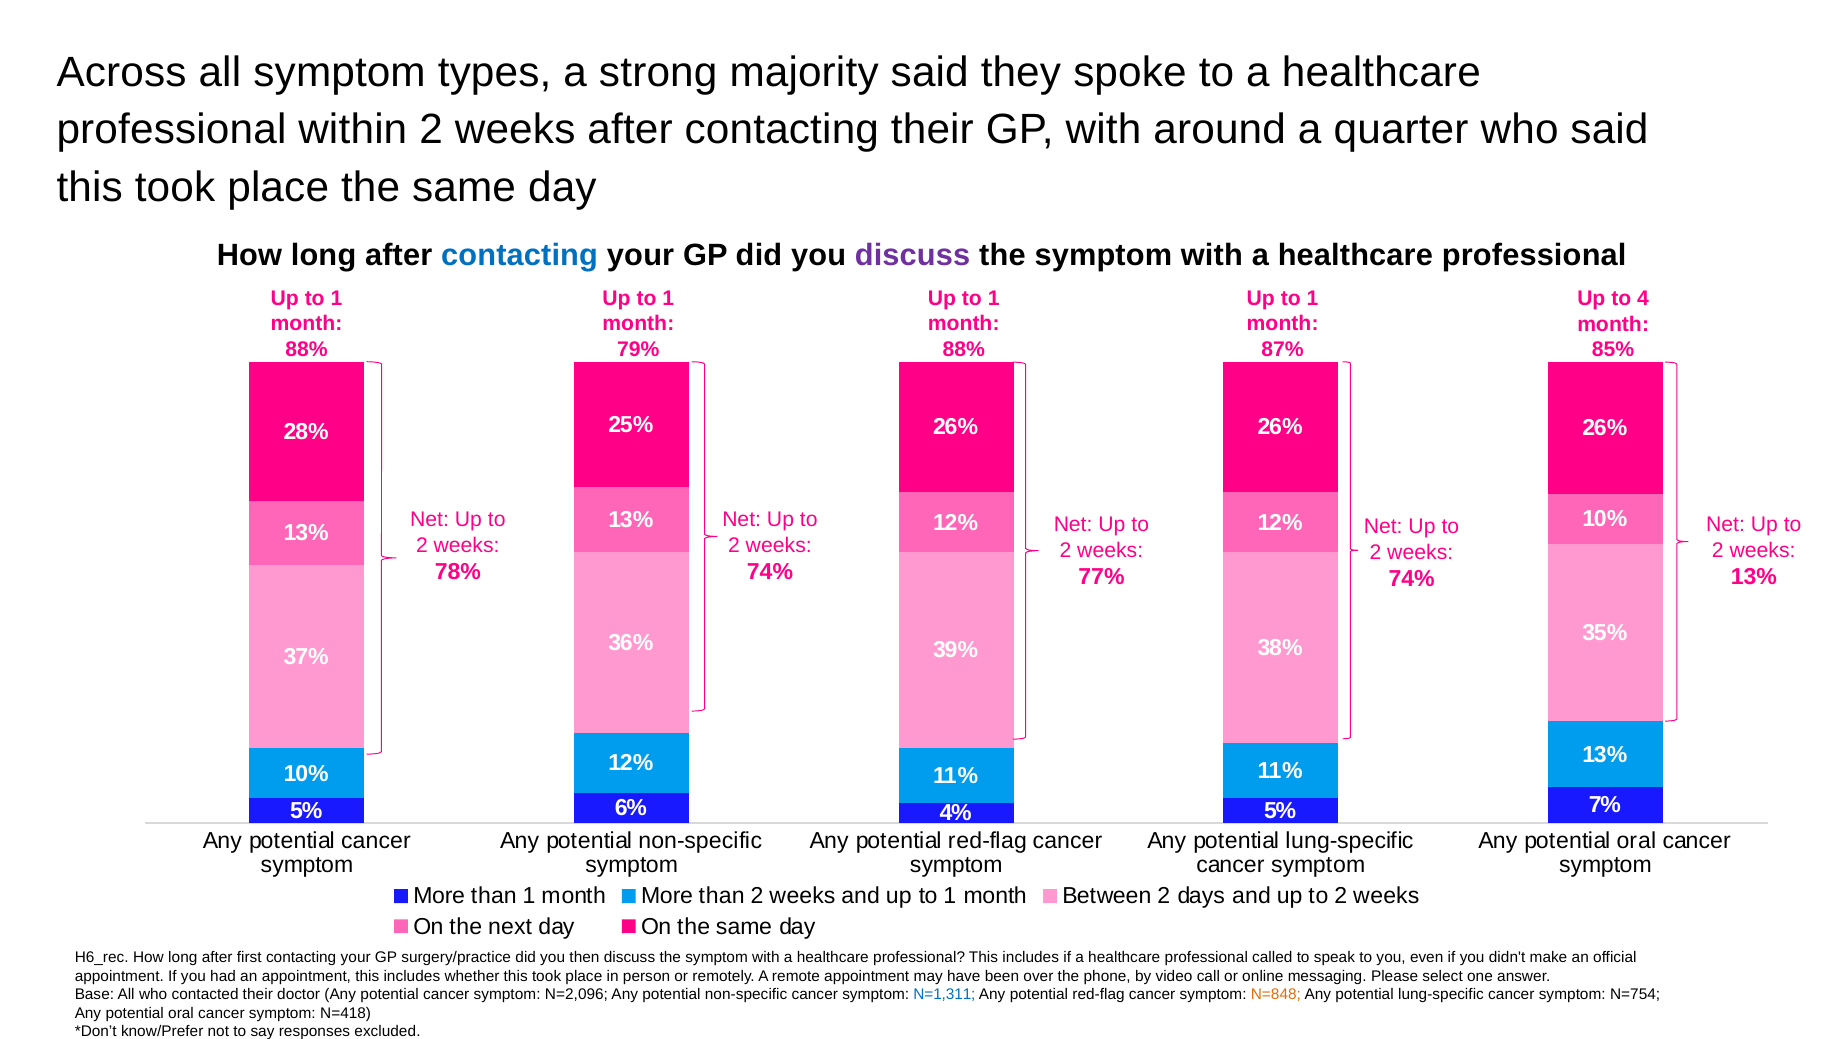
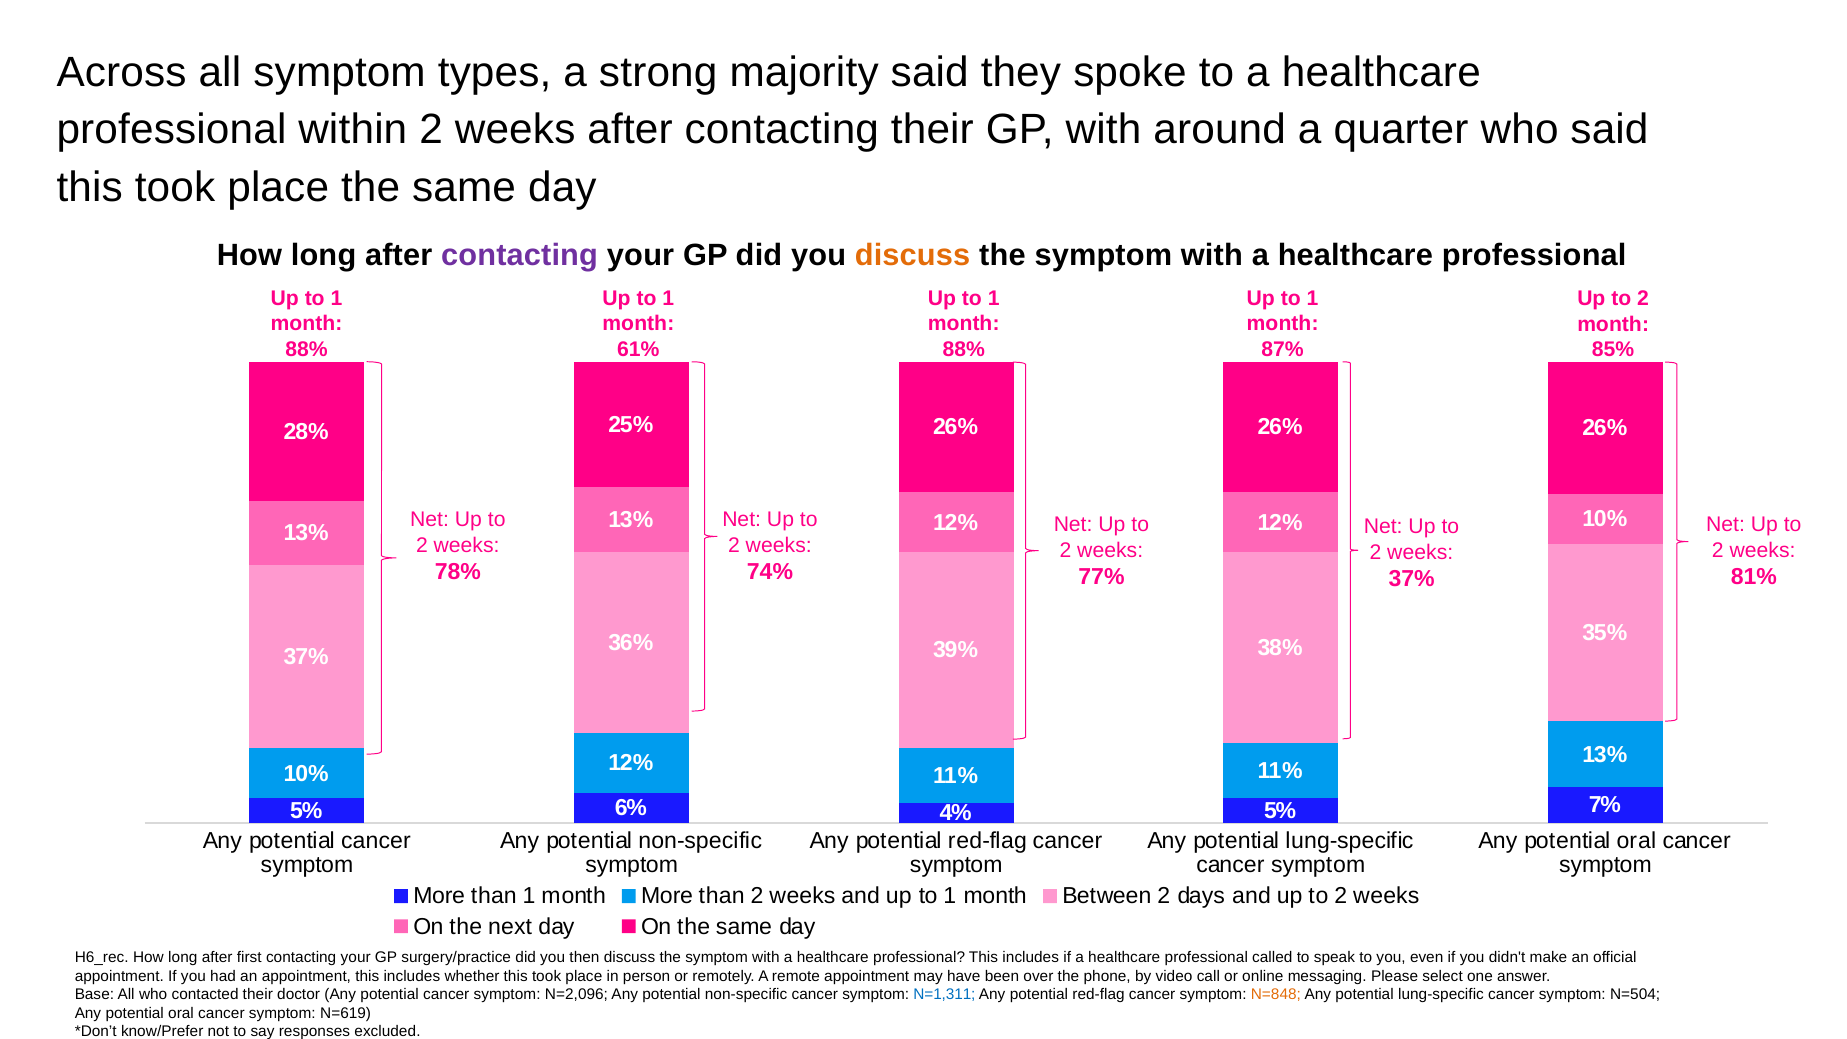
contacting at (520, 255) colour: blue -> purple
discuss at (913, 255) colour: purple -> orange
4 at (1643, 299): 4 -> 2
79%: 79% -> 61%
13% at (1754, 577): 13% -> 81%
74% at (1412, 579): 74% -> 37%
N=754: N=754 -> N=504
N=418: N=418 -> N=619
